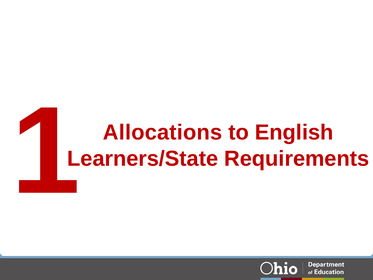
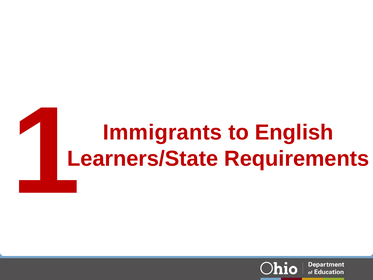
Allocations: Allocations -> Immigrants
